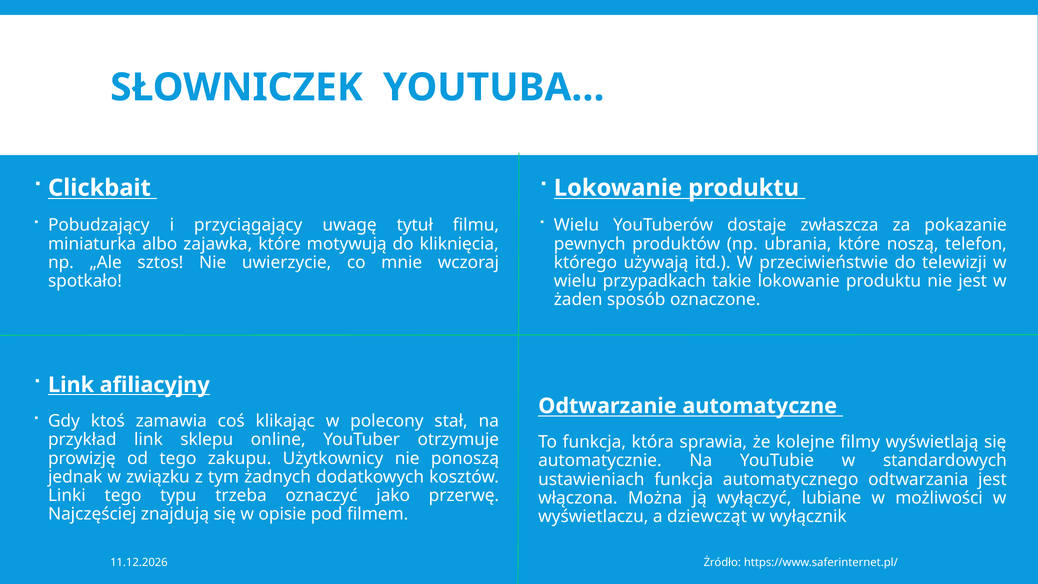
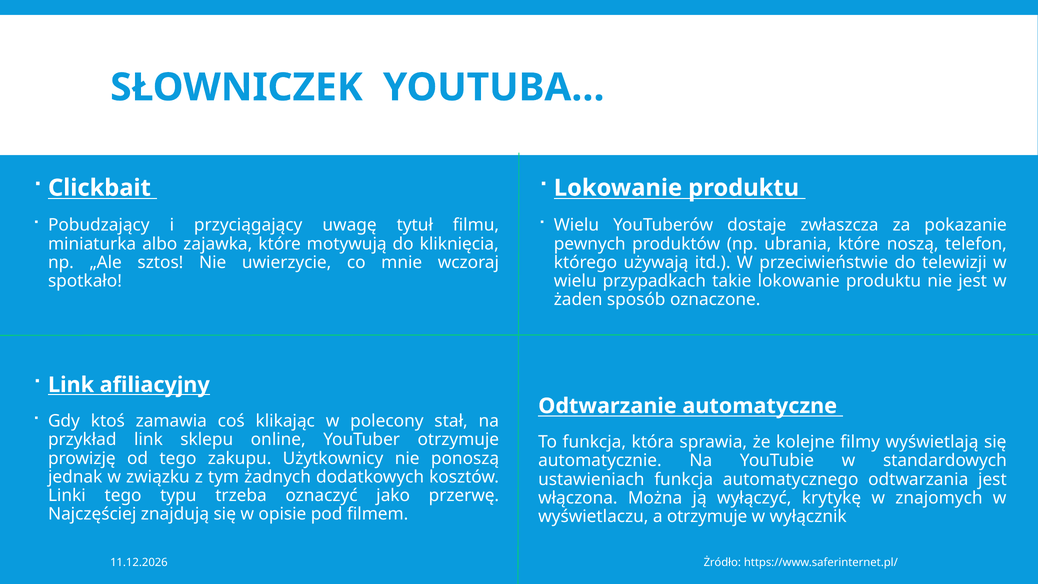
lubiane: lubiane -> krytykę
możliwości: możliwości -> znajomych
a dziewcząt: dziewcząt -> otrzymuje
